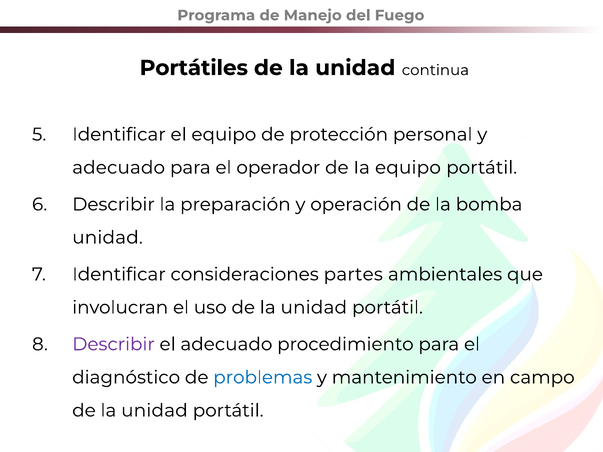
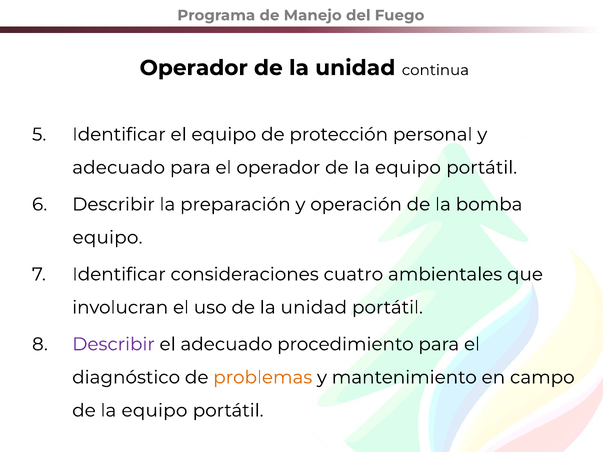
Portátiles at (194, 68): Portátiles -> Operador
unidad at (107, 238): unidad -> equipo
partes: partes -> cuatro
problemas colour: blue -> orange
unidad at (154, 411): unidad -> equipo
